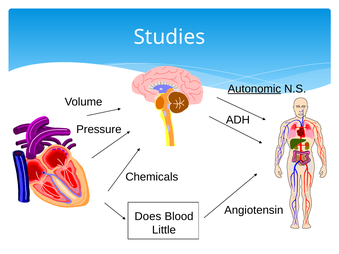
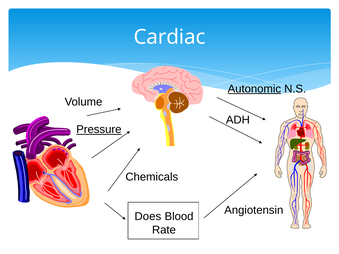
Studies: Studies -> Cardiac
Pressure underline: none -> present
Little: Little -> Rate
